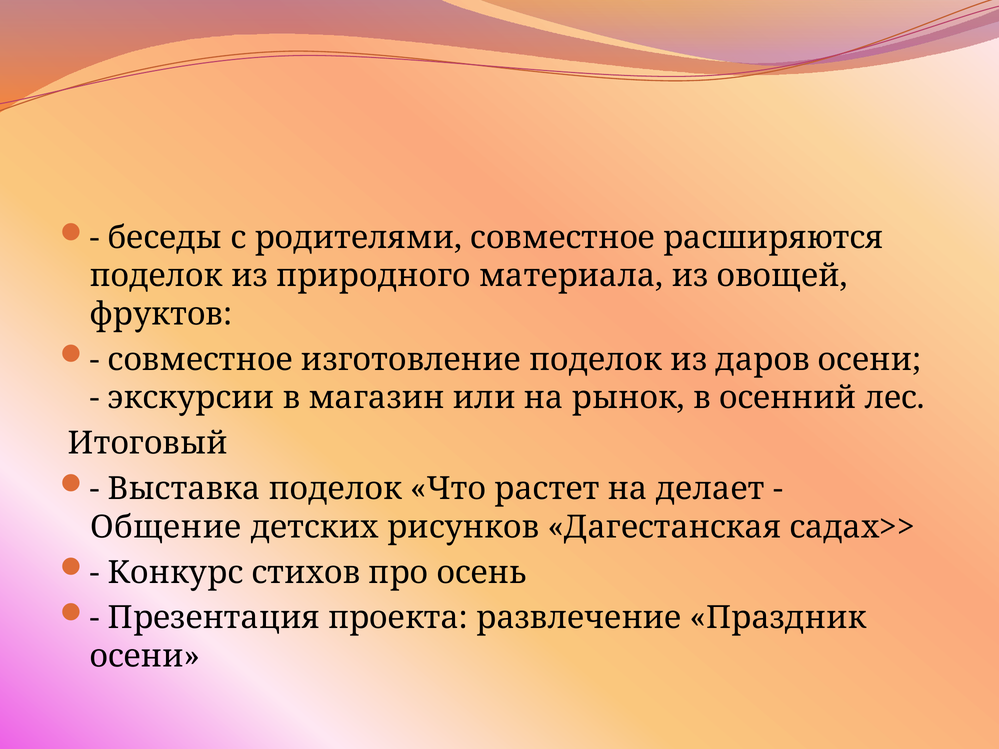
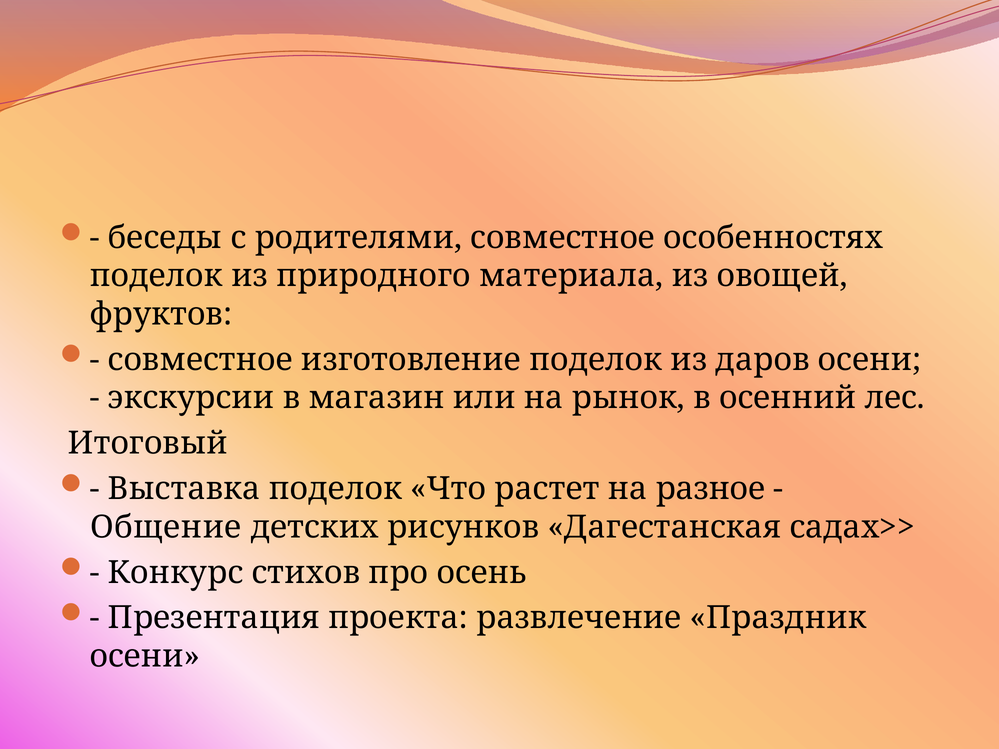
расширяются: расширяются -> особенностях
делает: делает -> разное
